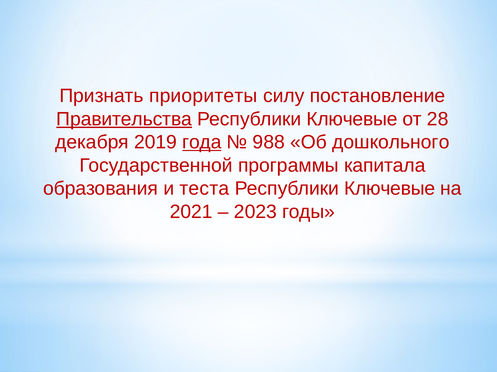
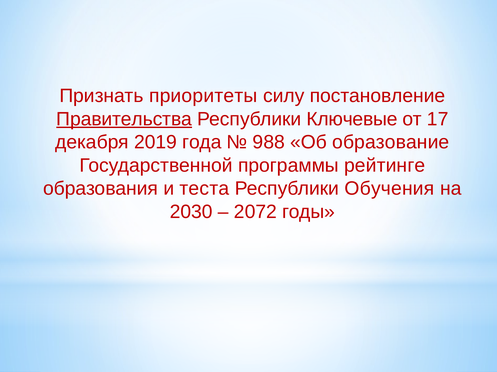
28: 28 -> 17
года underline: present -> none
дошкольного: дошкольного -> образование
капитала: капитала -> рейтинге
Ключевые at (390, 189): Ключевые -> Обучения
2021: 2021 -> 2030
2023: 2023 -> 2072
